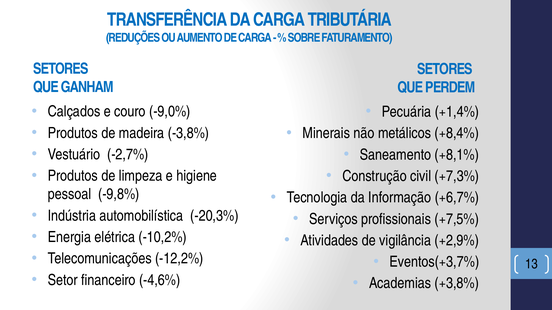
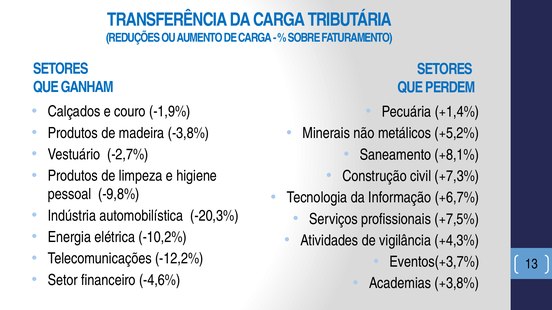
-9,0%: -9,0% -> -1,9%
+8,4%: +8,4% -> +5,2%
+2,9%: +2,9% -> +4,3%
